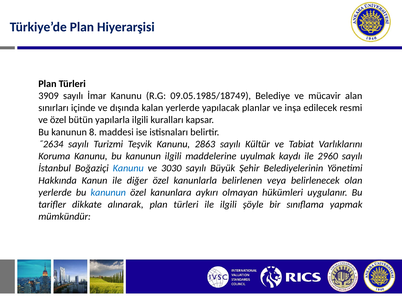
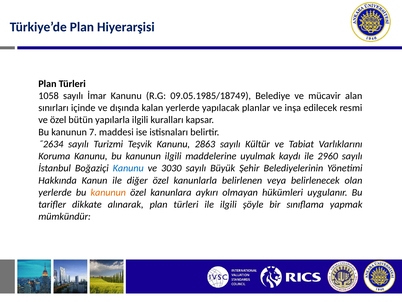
3909: 3909 -> 1058
8: 8 -> 7
kanunun at (108, 192) colour: blue -> orange
